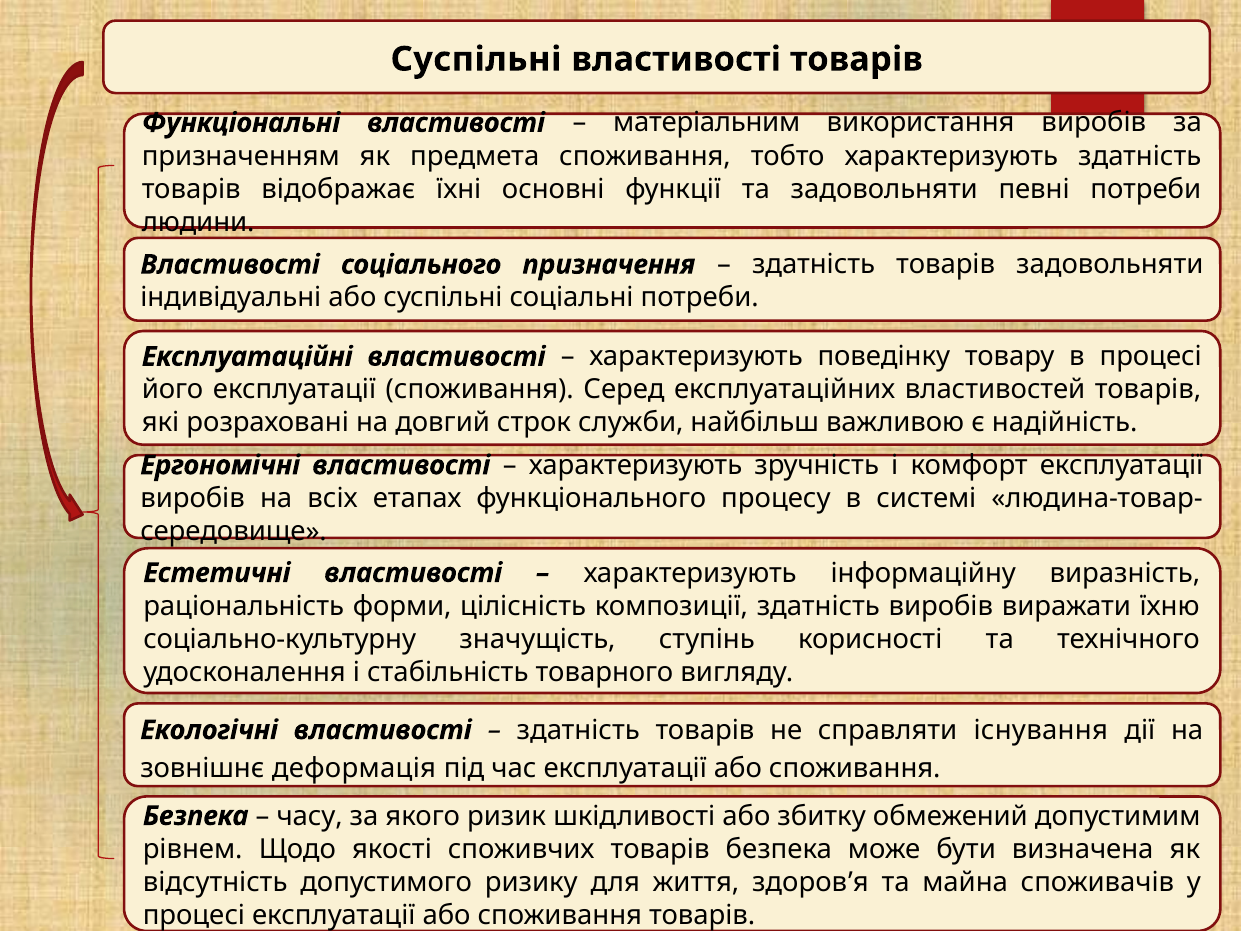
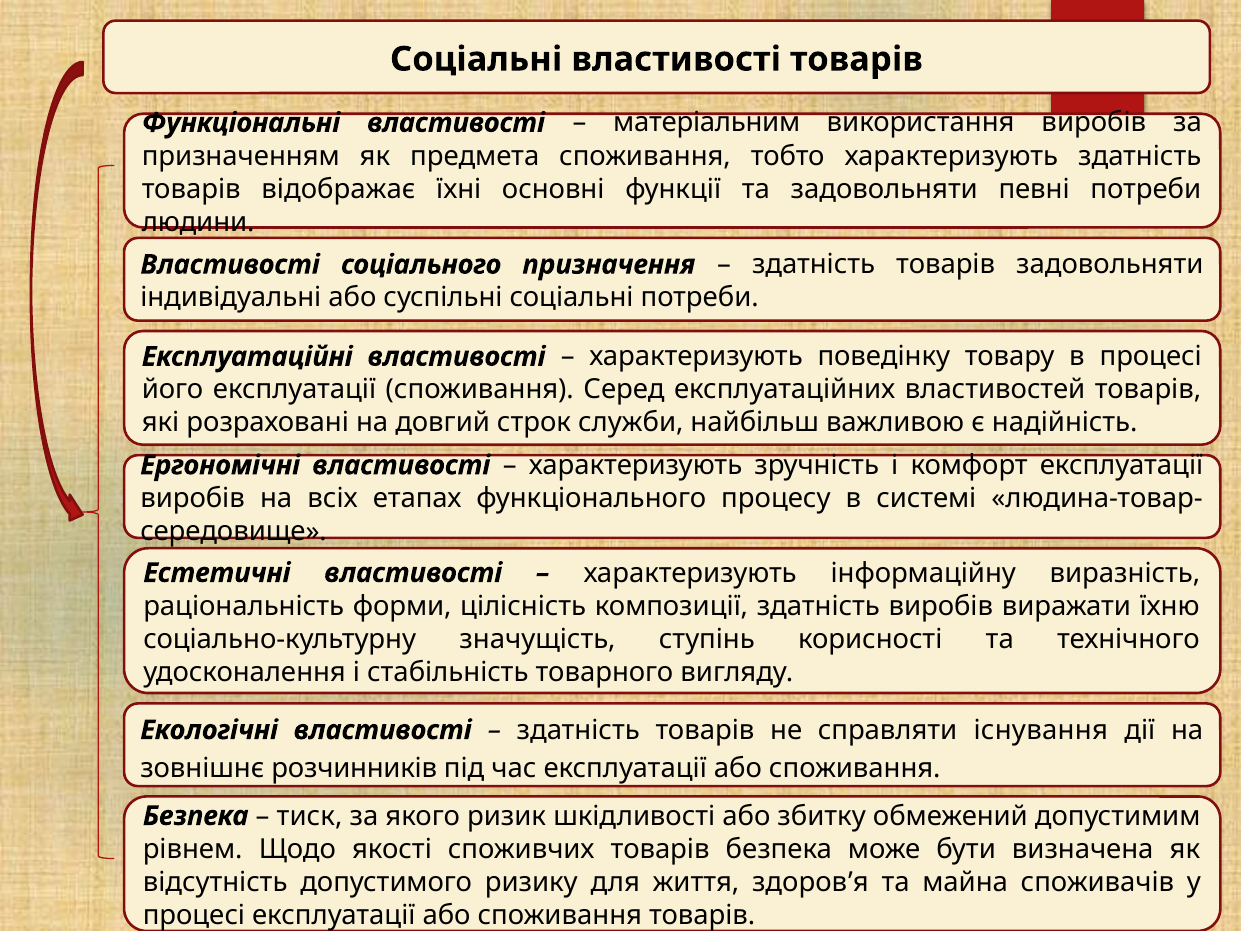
Суспільні at (476, 59): Суспільні -> Соціальні
деформація: деформація -> розчинників
часу: часу -> тиск
